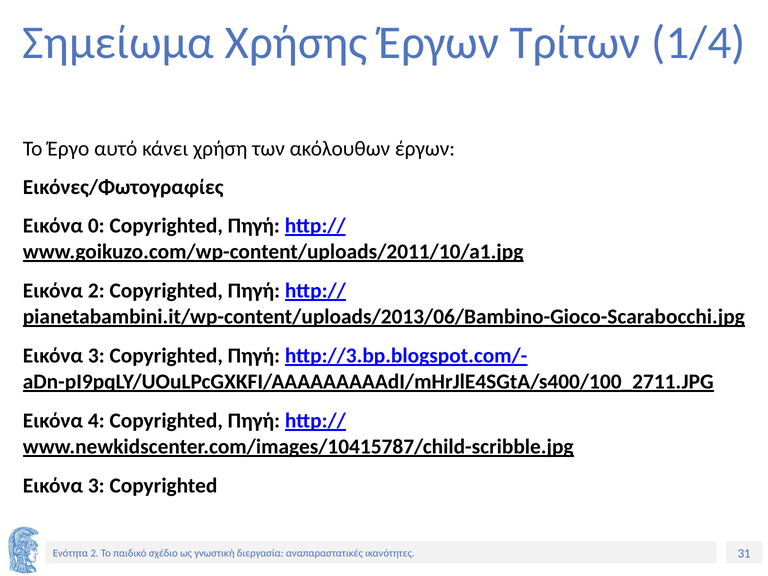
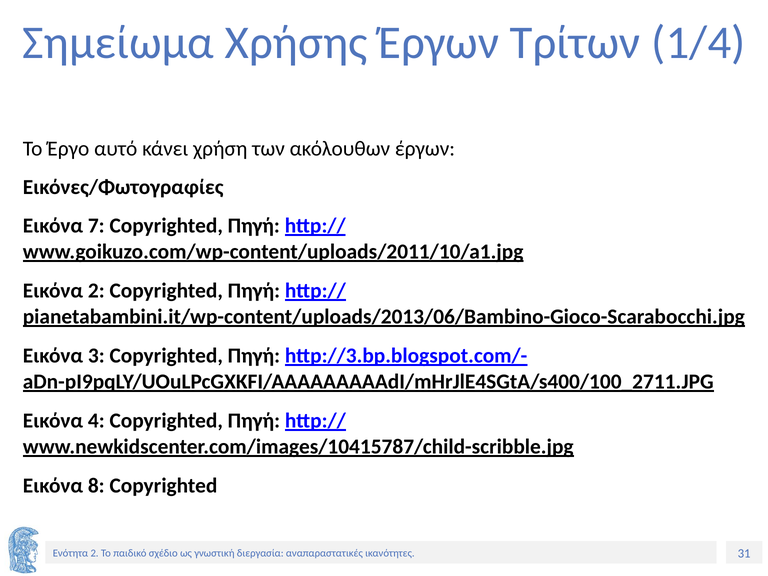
0: 0 -> 7
3 at (96, 486): 3 -> 8
